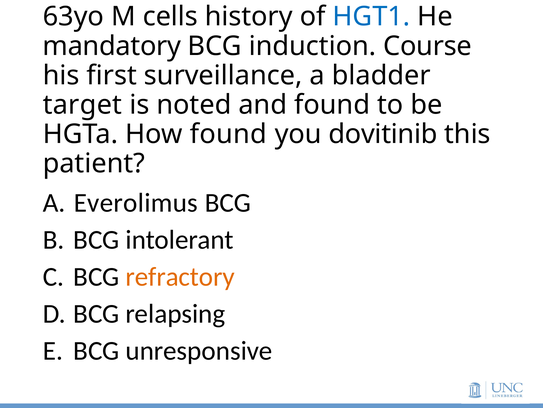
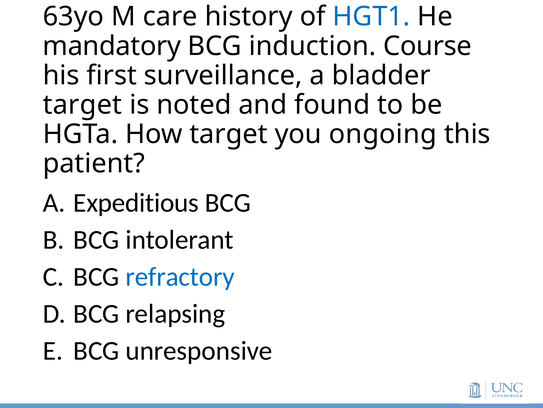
cells: cells -> care
How found: found -> target
dovitinib: dovitinib -> ongoing
Everolimus: Everolimus -> Expeditious
refractory colour: orange -> blue
